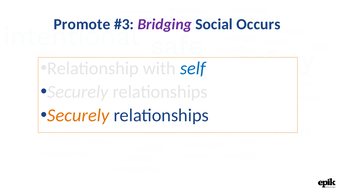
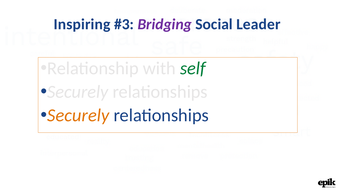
Promote: Promote -> Inspiring
Occurs: Occurs -> Leader
self colour: blue -> green
